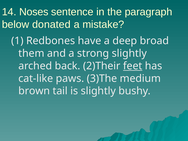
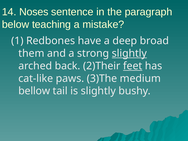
donated: donated -> teaching
slightly at (129, 53) underline: none -> present
brown: brown -> bellow
